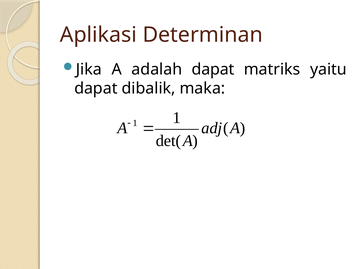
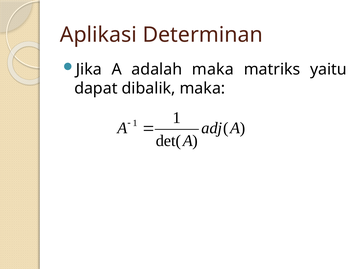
adalah dapat: dapat -> maka
